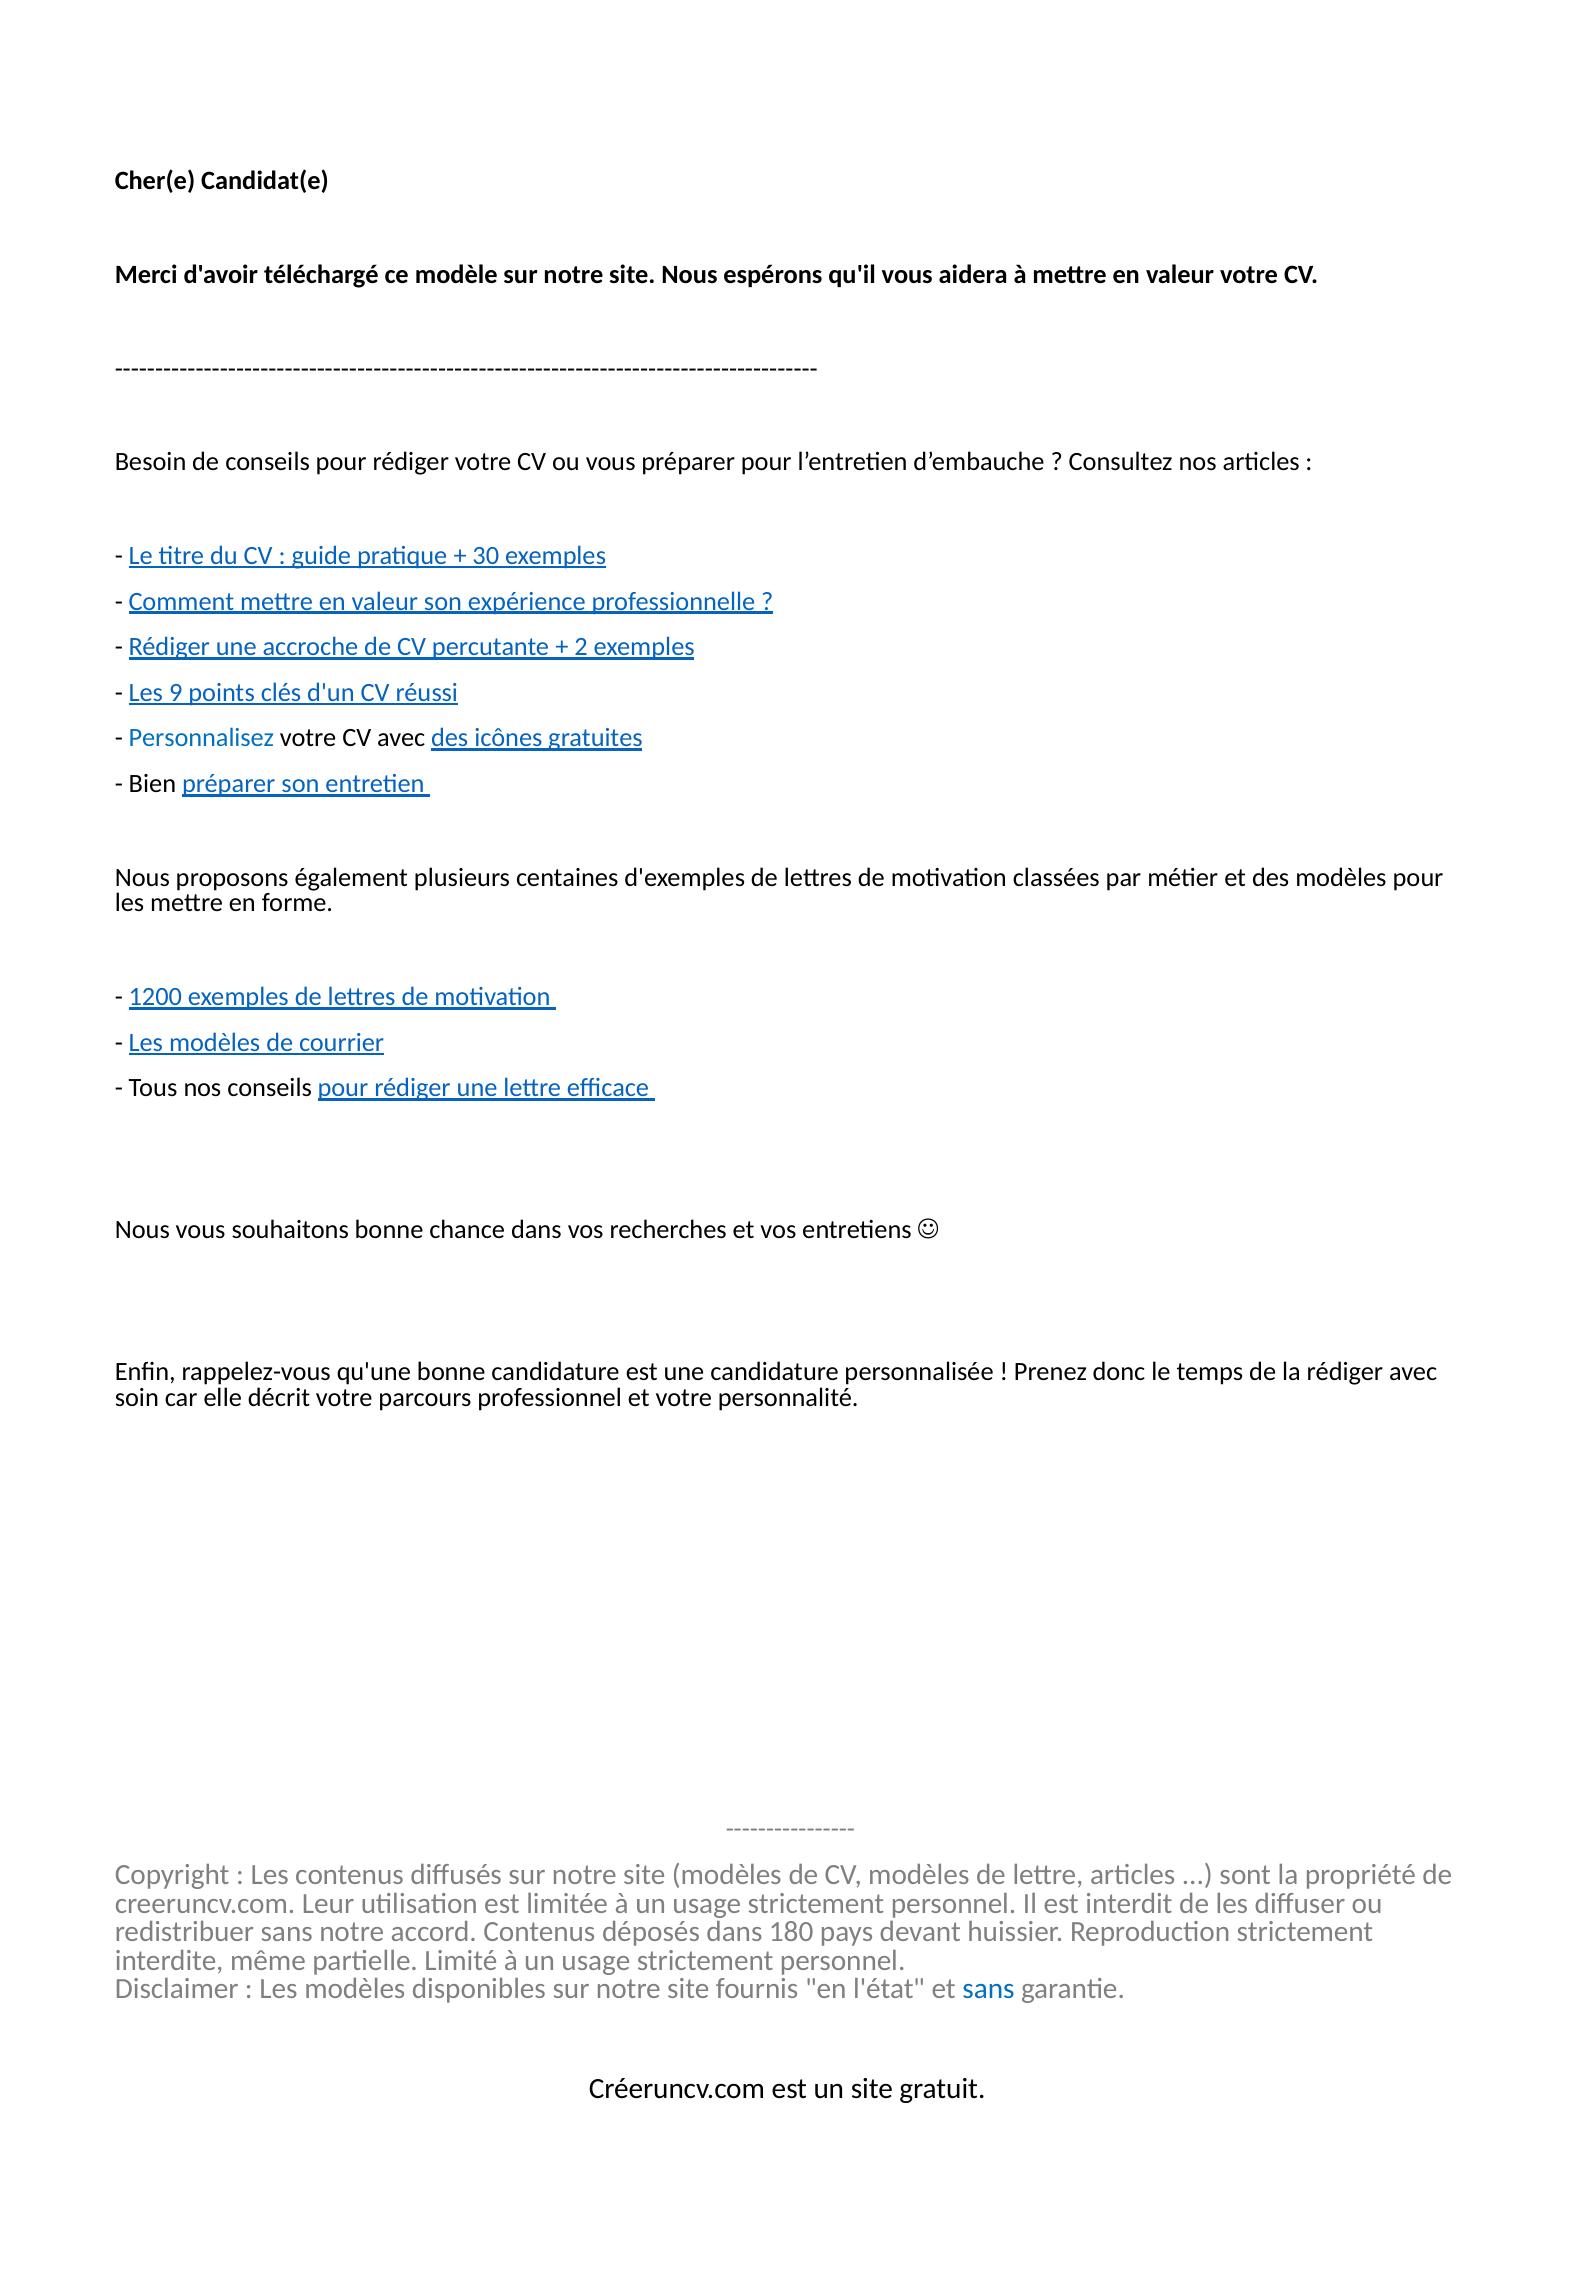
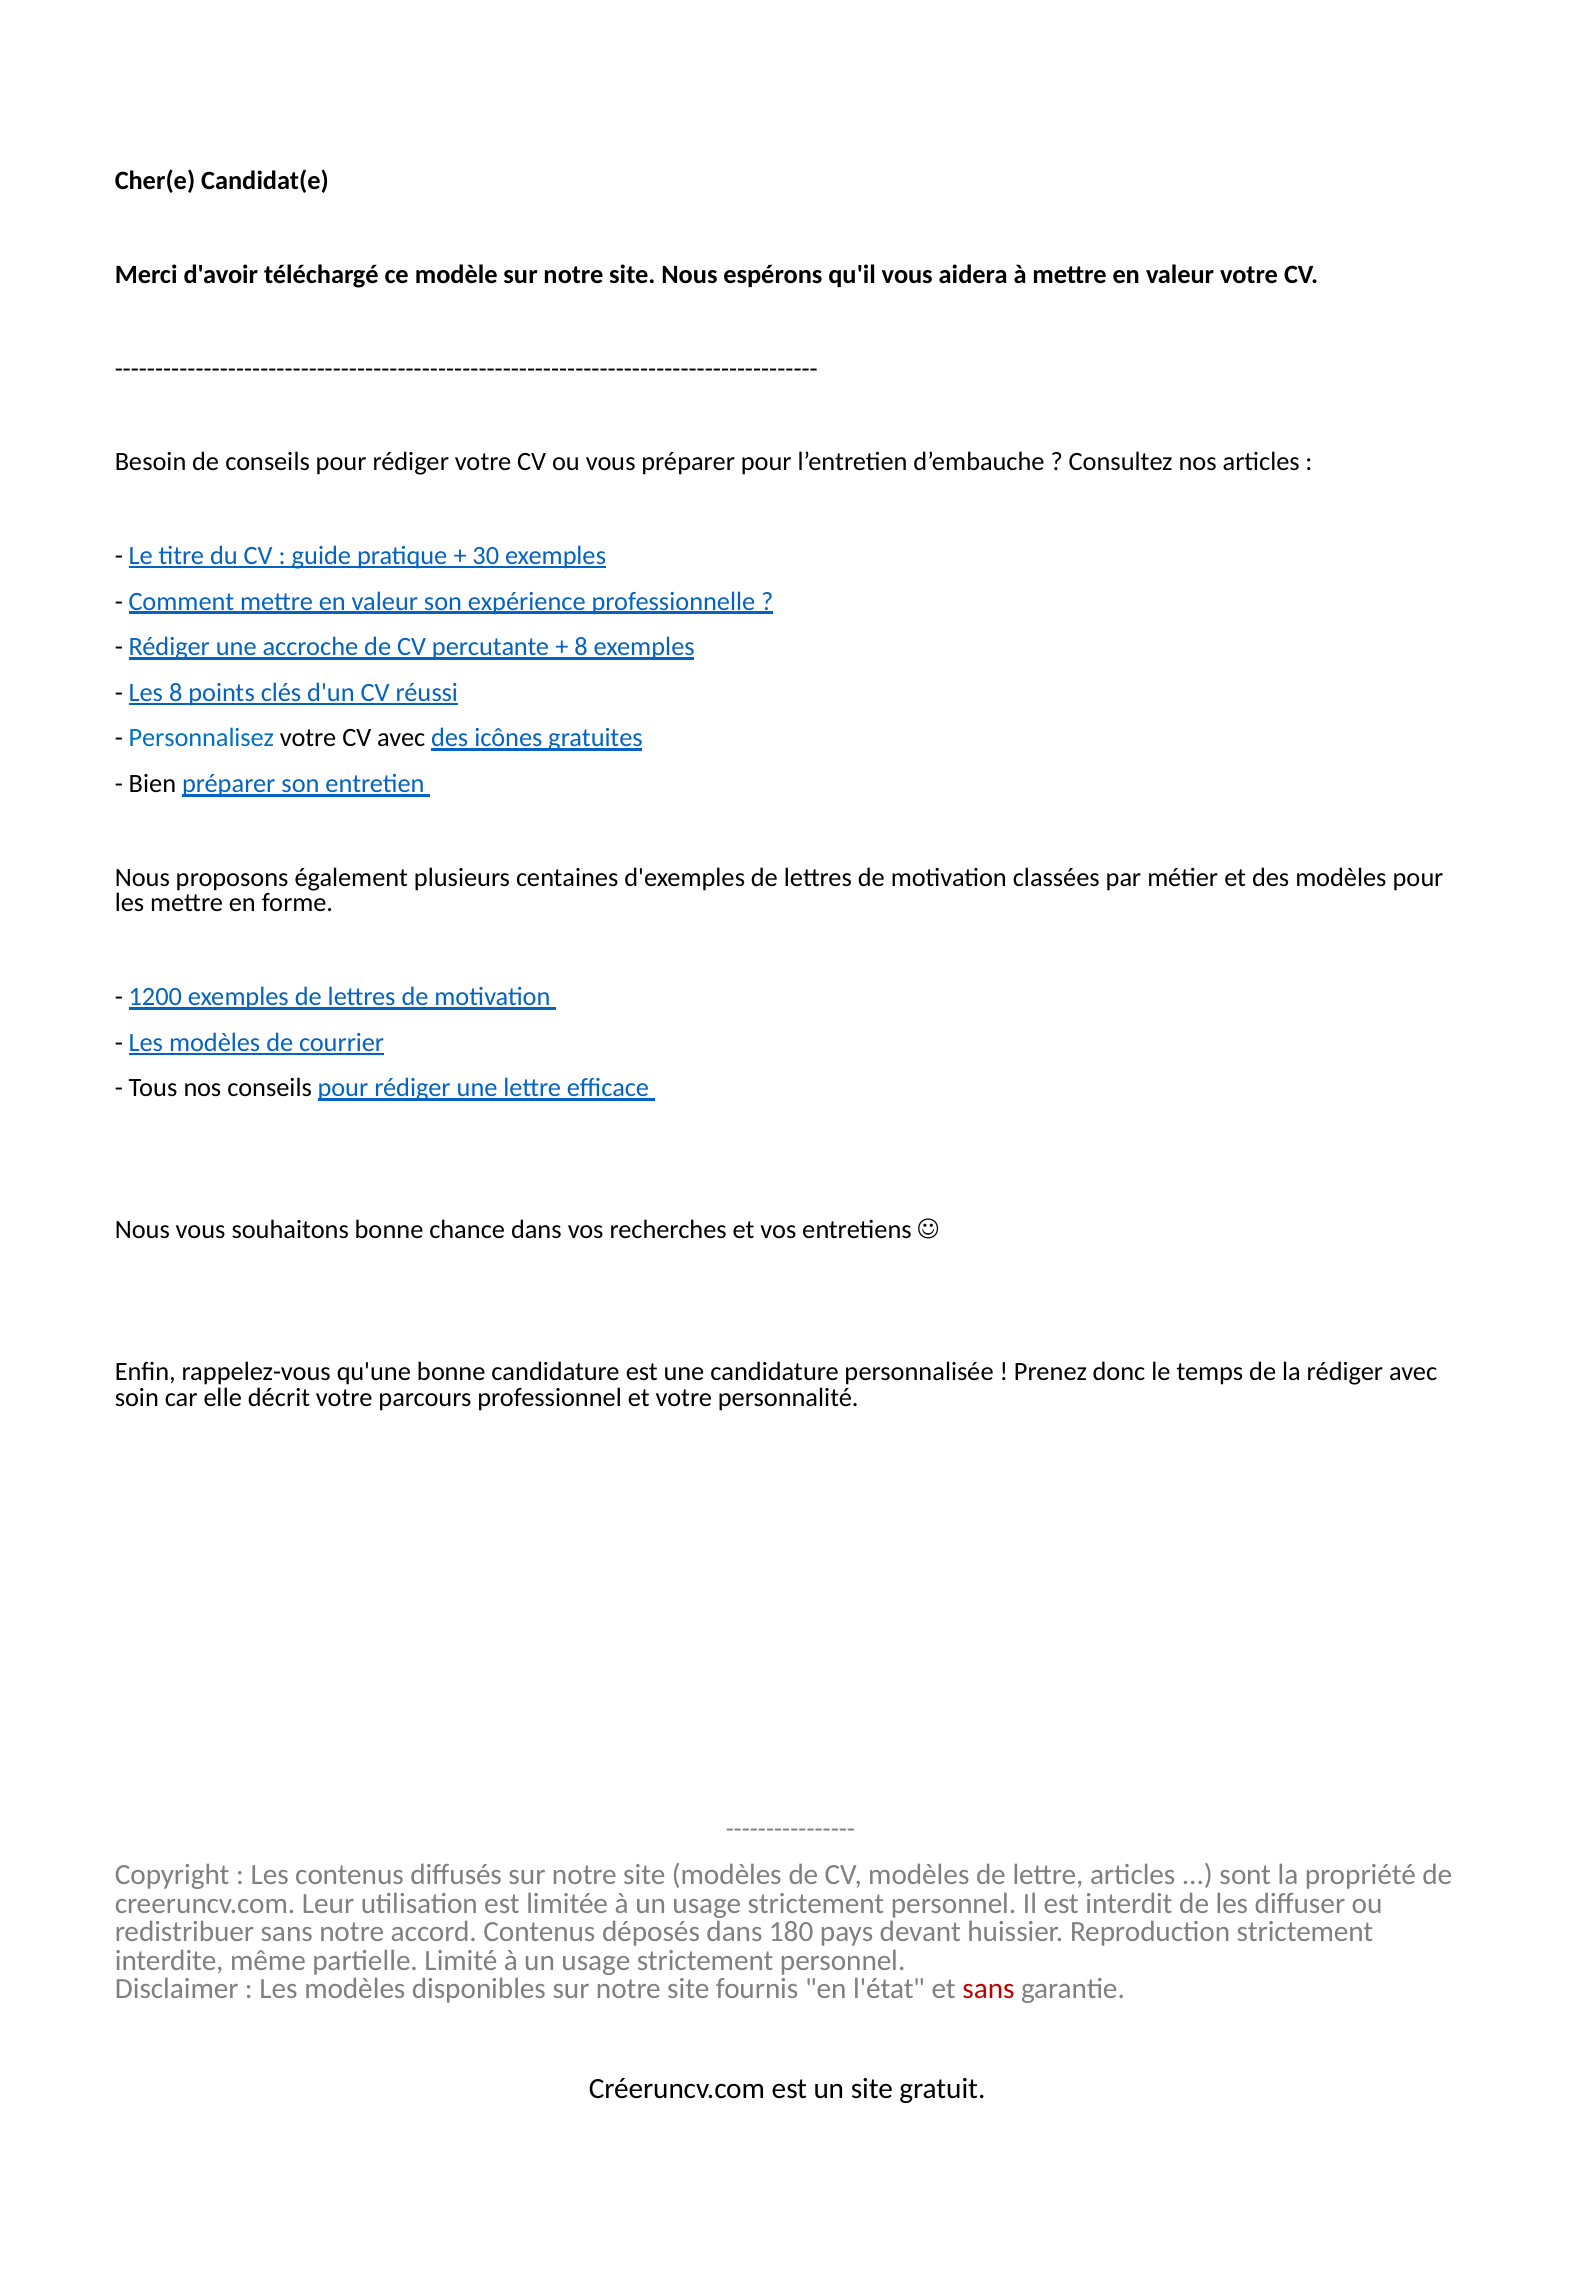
2 at (581, 647): 2 -> 8
Les 9: 9 -> 8
sans at (988, 1990) colour: blue -> red
